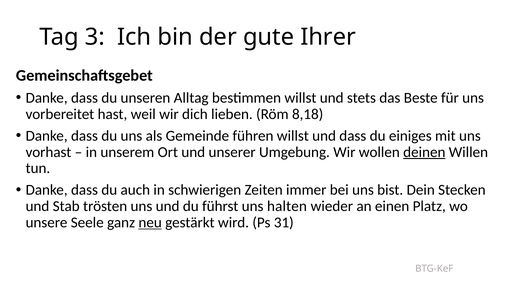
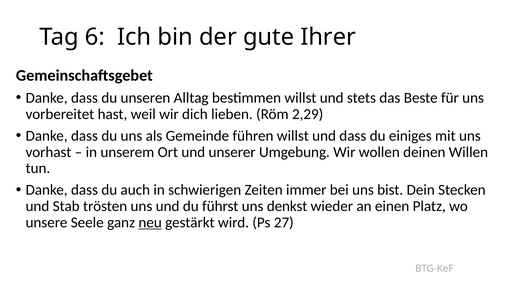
3: 3 -> 6
8,18: 8,18 -> 2,29
deinen underline: present -> none
halten: halten -> denkst
31: 31 -> 27
